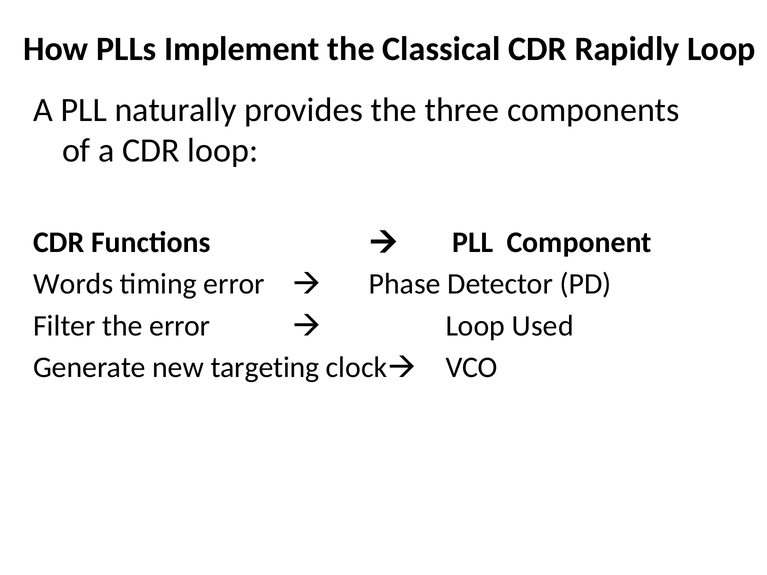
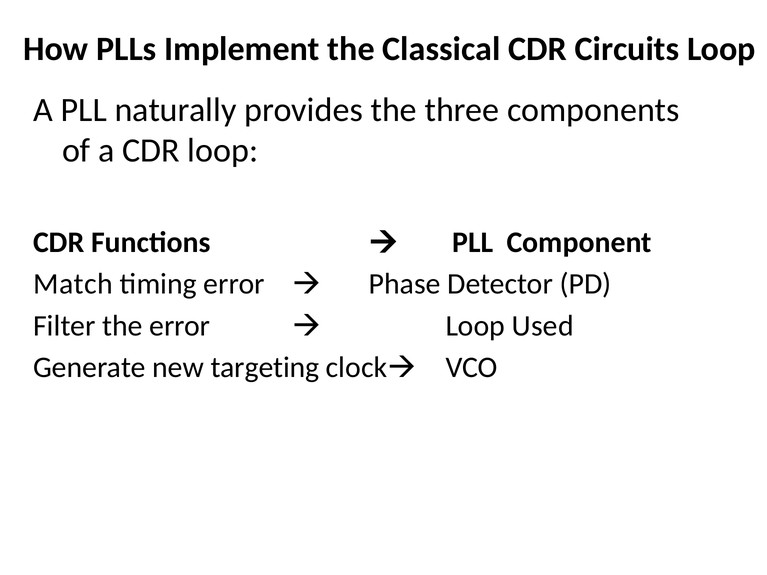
Rapidly: Rapidly -> Circuits
Words: Words -> Match
